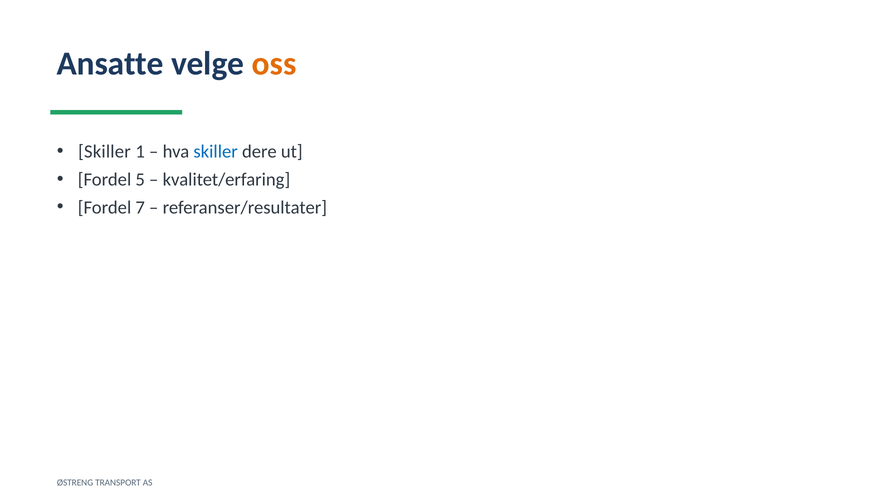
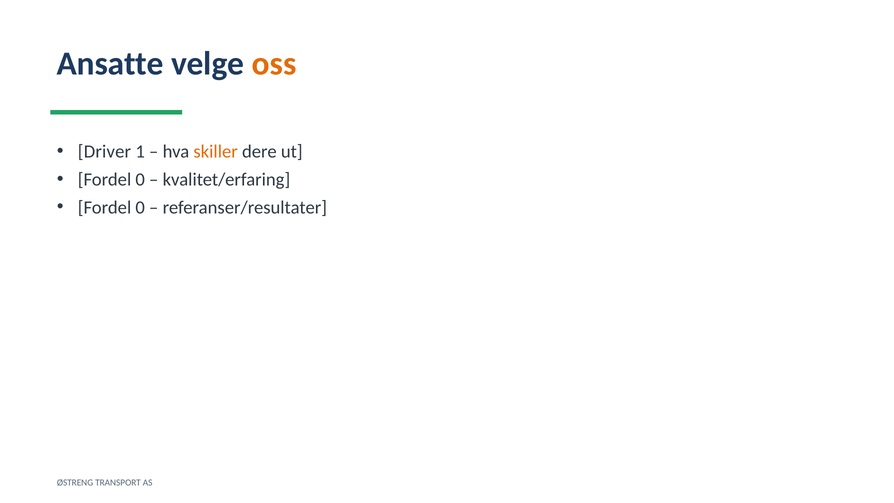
Skiller at (104, 151): Skiller -> Driver
skiller at (216, 151) colour: blue -> orange
5 at (140, 179): 5 -> 0
7 at (140, 207): 7 -> 0
